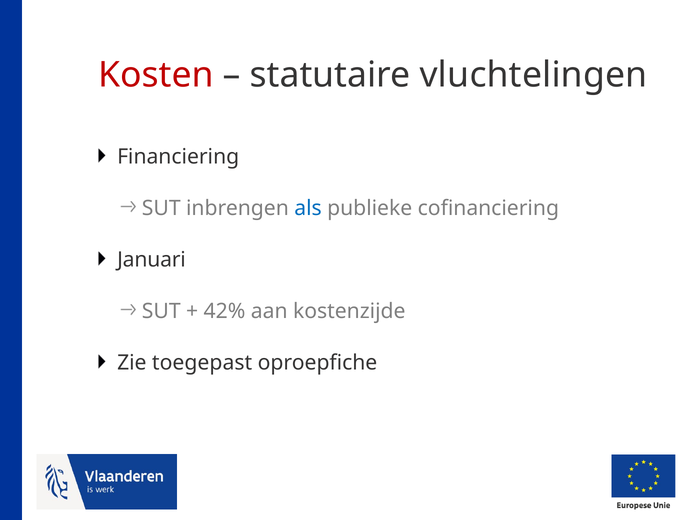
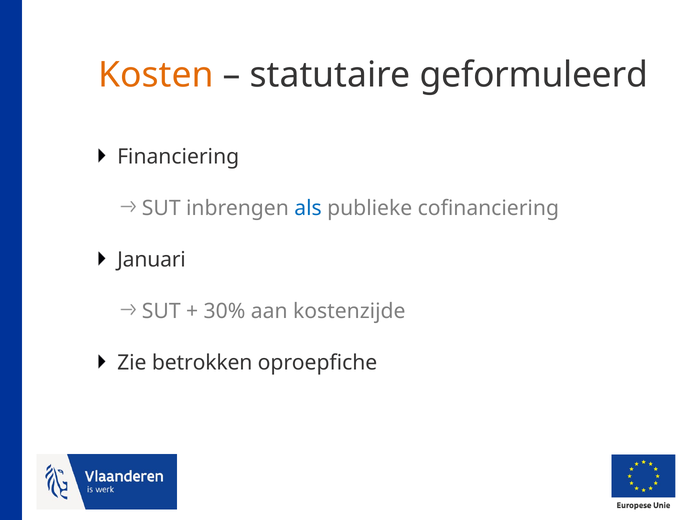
Kosten colour: red -> orange
vluchtelingen: vluchtelingen -> geformuleerd
42%: 42% -> 30%
toegepast: toegepast -> betrokken
